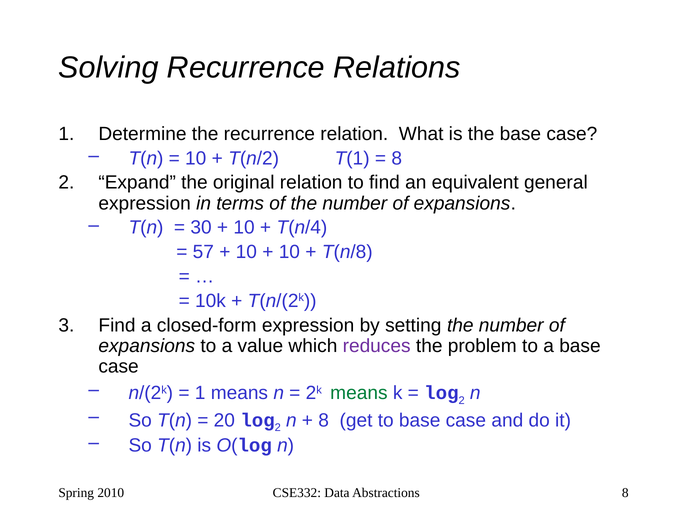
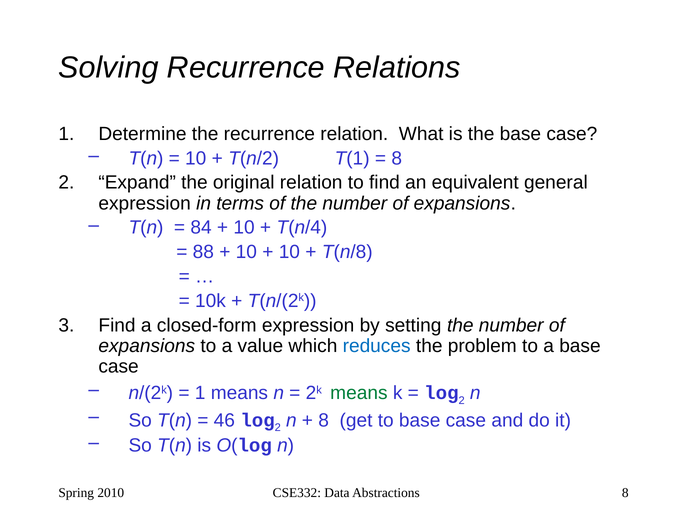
30: 30 -> 84
57: 57 -> 88
reduces colour: purple -> blue
20: 20 -> 46
